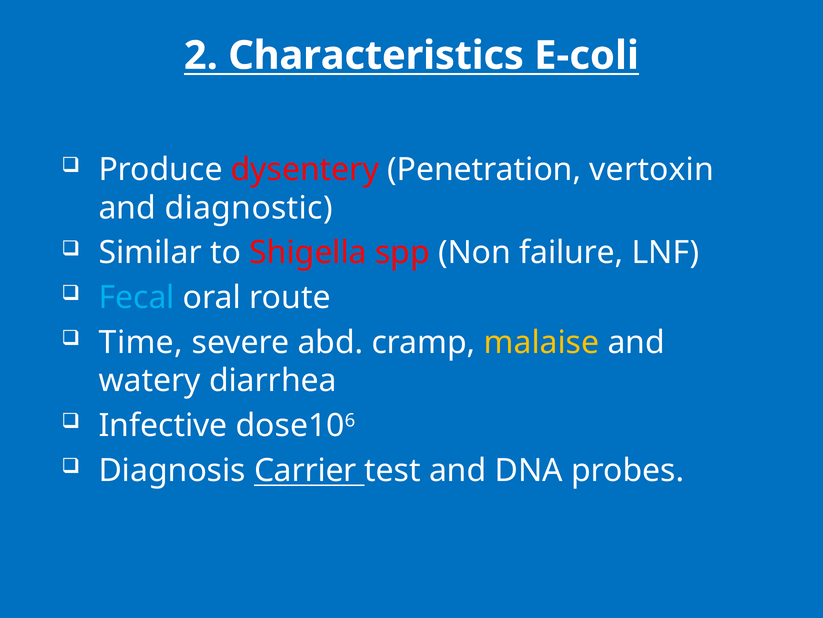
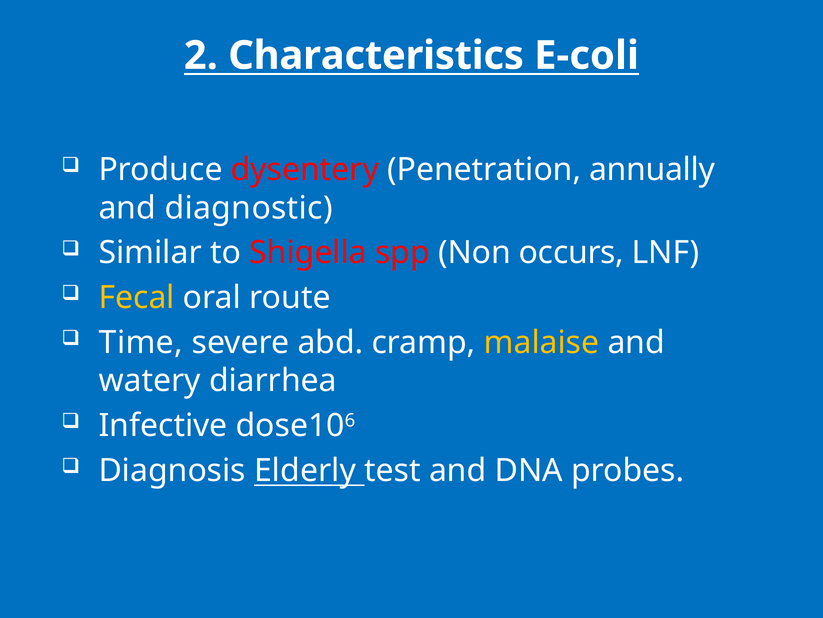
vertoxin: vertoxin -> annually
failure: failure -> occurs
Fecal colour: light blue -> yellow
Carrier: Carrier -> Elderly
